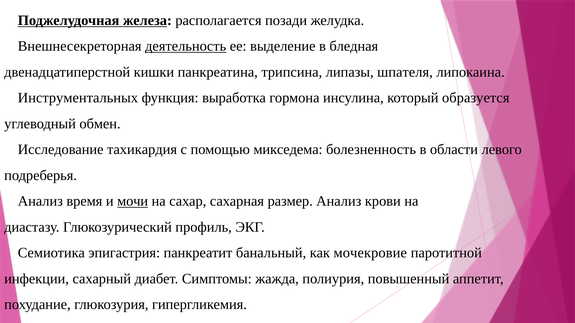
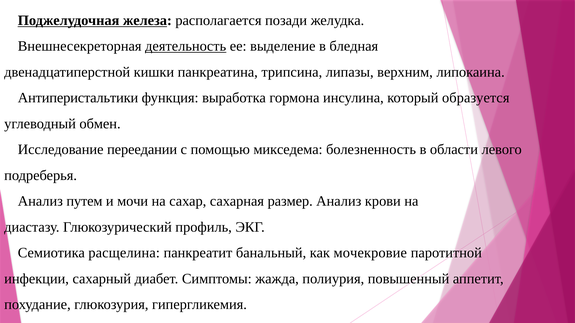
шпателя: шпателя -> верхним
Инструментальных: Инструментальных -> Антиперистальтики
тахикардия: тахикардия -> переедании
время: время -> путем
мочи underline: present -> none
эпигастрия: эпигастрия -> расщелина
